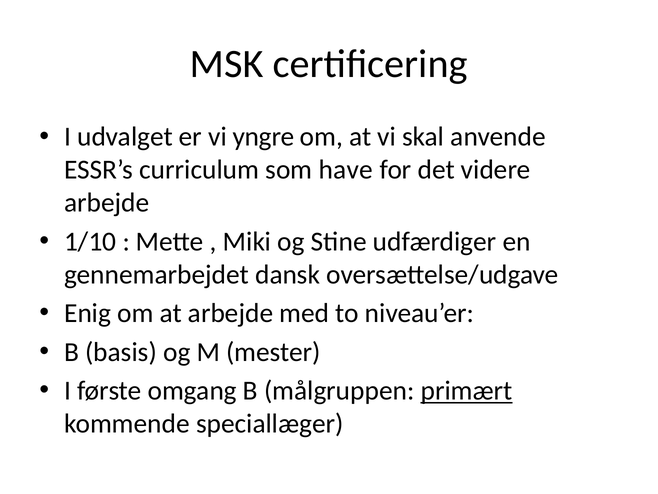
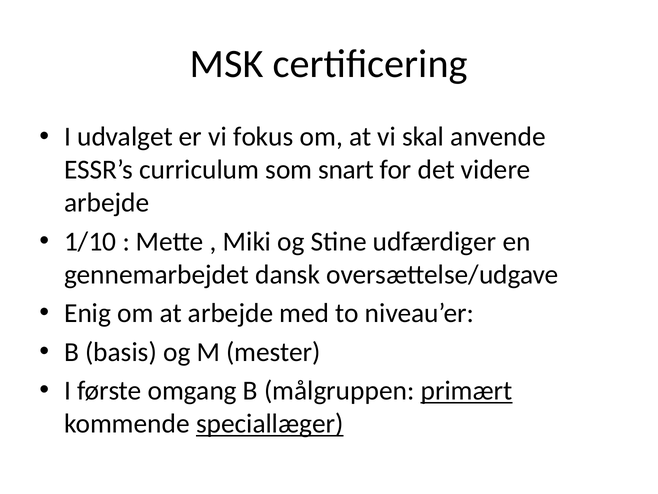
yngre: yngre -> fokus
have: have -> snart
speciallæger underline: none -> present
